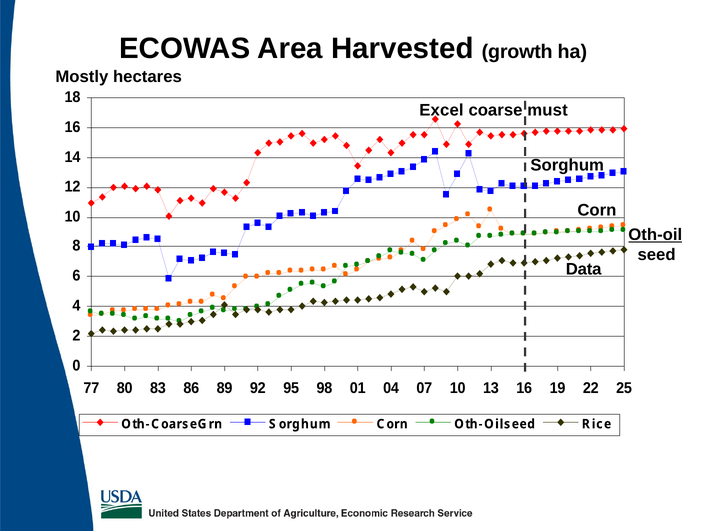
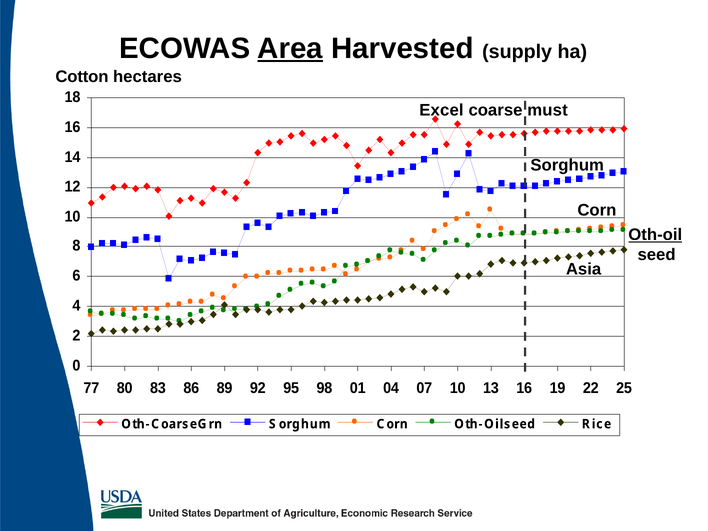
Area underline: none -> present
growth: growth -> supply
Mostly: Mostly -> Cotton
Data: Data -> Asia
